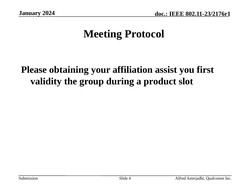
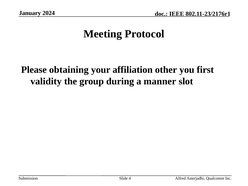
assist: assist -> other
product: product -> manner
